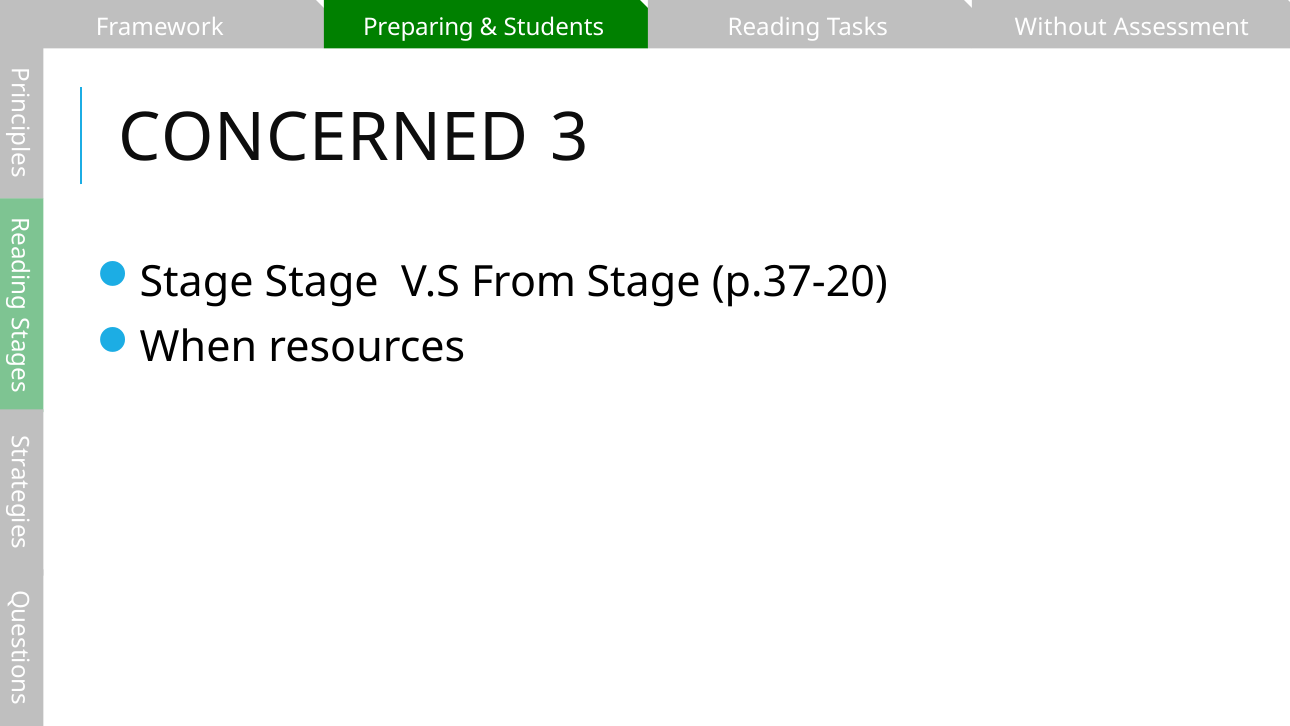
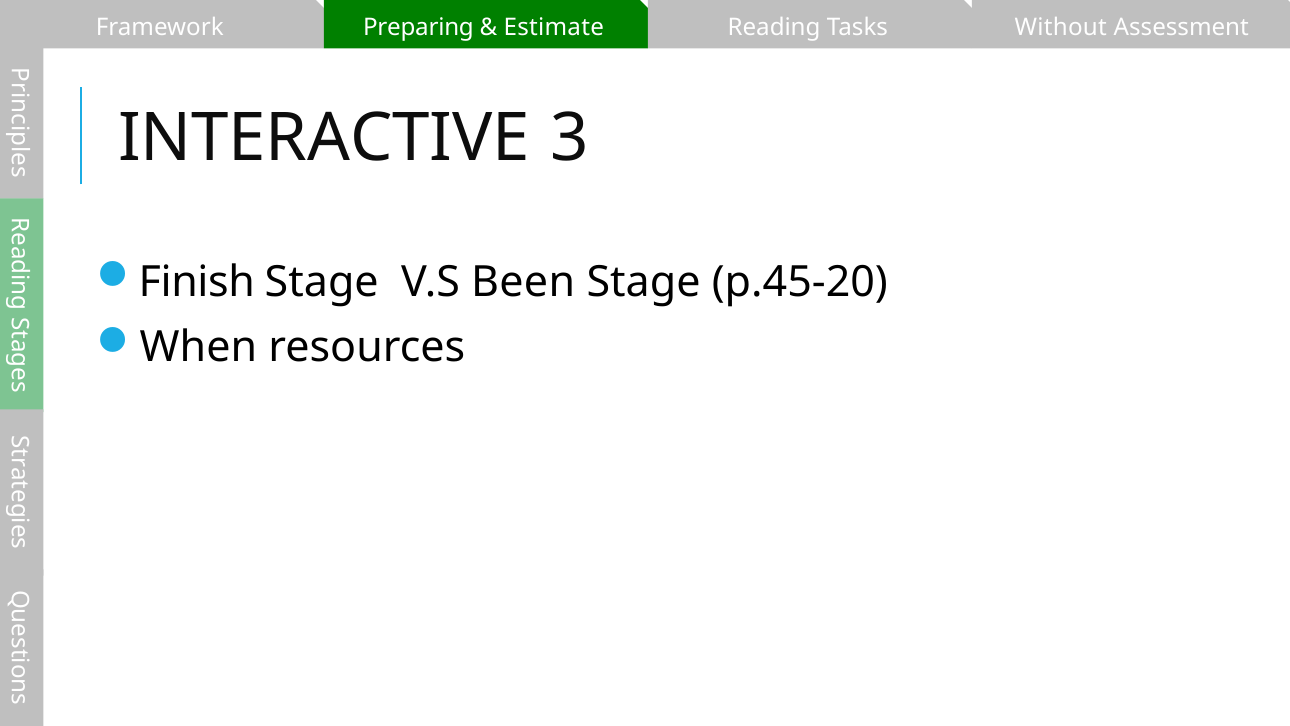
Students: Students -> Estimate
CONCERNED: CONCERNED -> INTERACTIVE
Stage at (197, 282): Stage -> Finish
From: From -> Been
p.37-20: p.37-20 -> p.45-20
